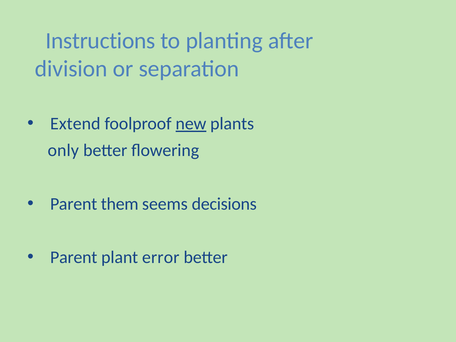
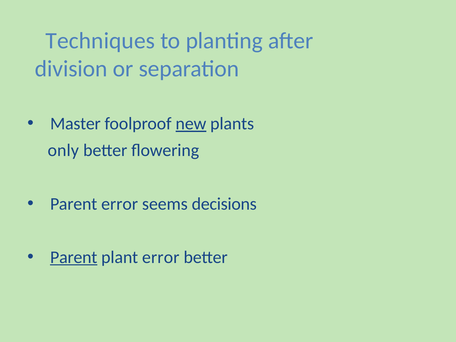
Instructions: Instructions -> Techniques
Extend: Extend -> Master
Parent them: them -> error
Parent at (74, 257) underline: none -> present
